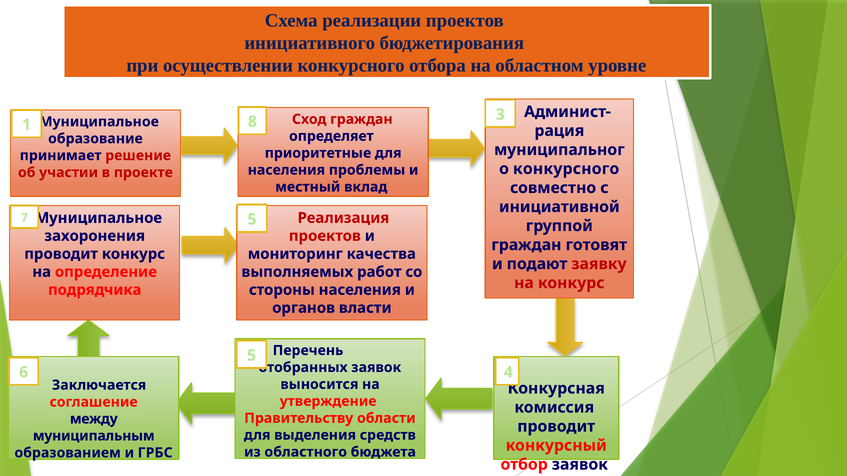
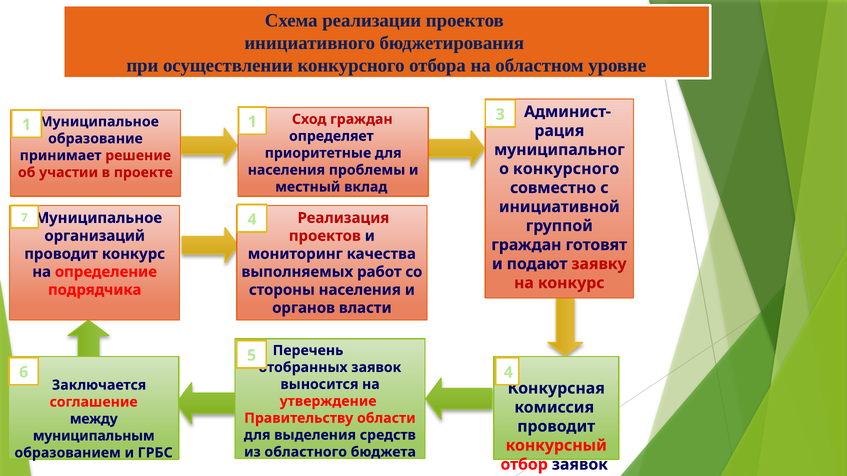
1 8: 8 -> 1
7 5: 5 -> 4
захоронения: захоронения -> организаций
